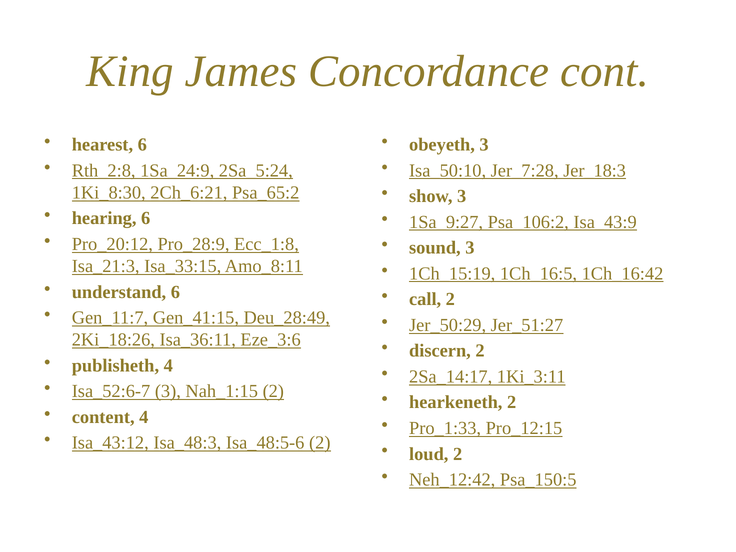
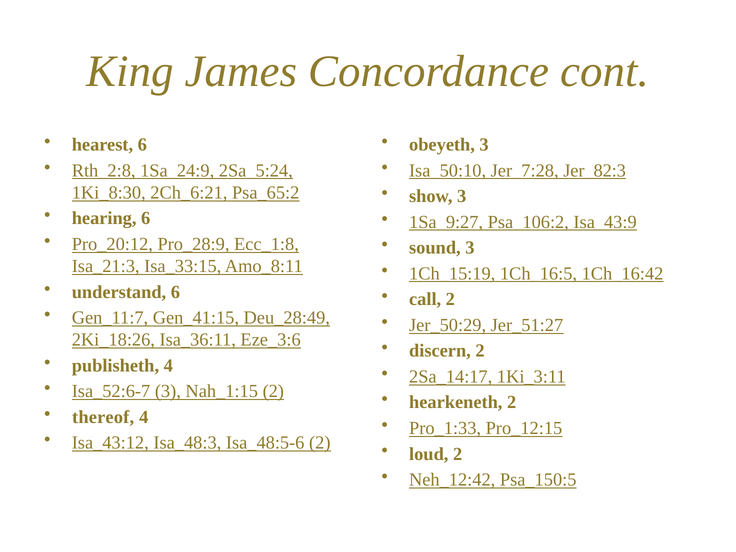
Jer_18:3: Jer_18:3 -> Jer_82:3
content: content -> thereof
